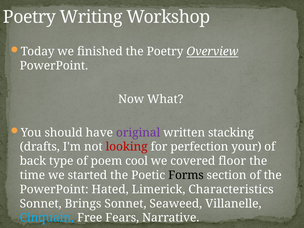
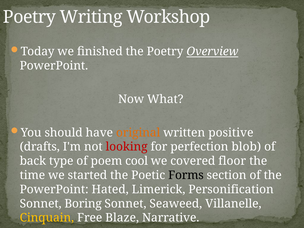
original colour: purple -> orange
stacking: stacking -> positive
your: your -> blob
Characteristics: Characteristics -> Personification
Brings: Brings -> Boring
Cinquain colour: light blue -> yellow
Fears: Fears -> Blaze
